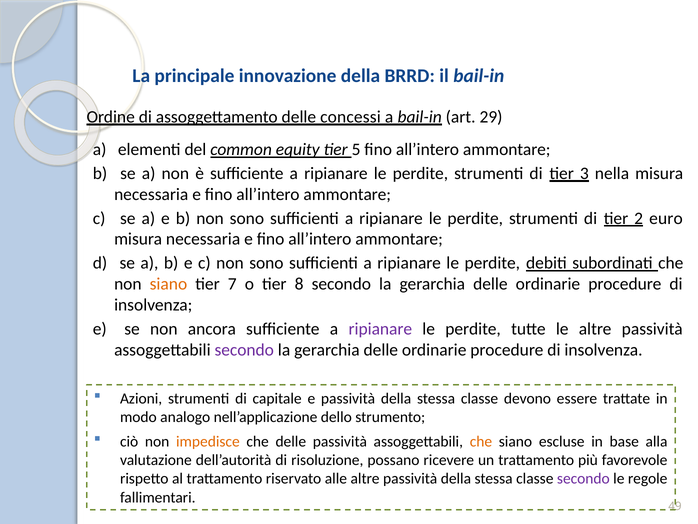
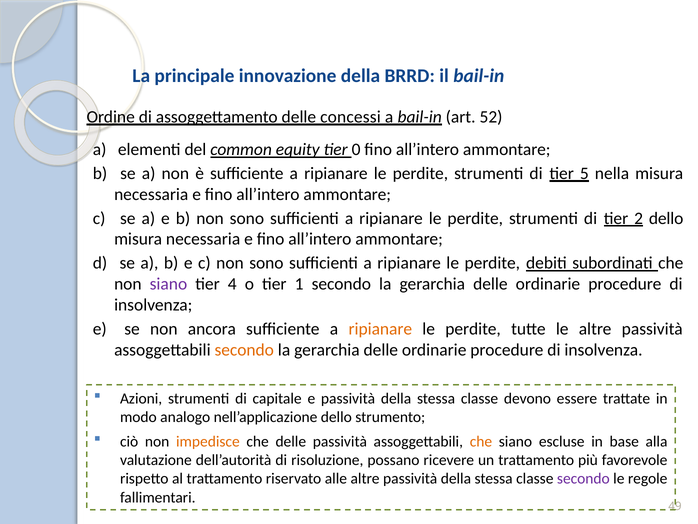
29: 29 -> 52
5: 5 -> 0
3: 3 -> 5
2 euro: euro -> dello
siano at (168, 284) colour: orange -> purple
7: 7 -> 4
8: 8 -> 1
ripianare at (380, 329) colour: purple -> orange
secondo at (244, 350) colour: purple -> orange
